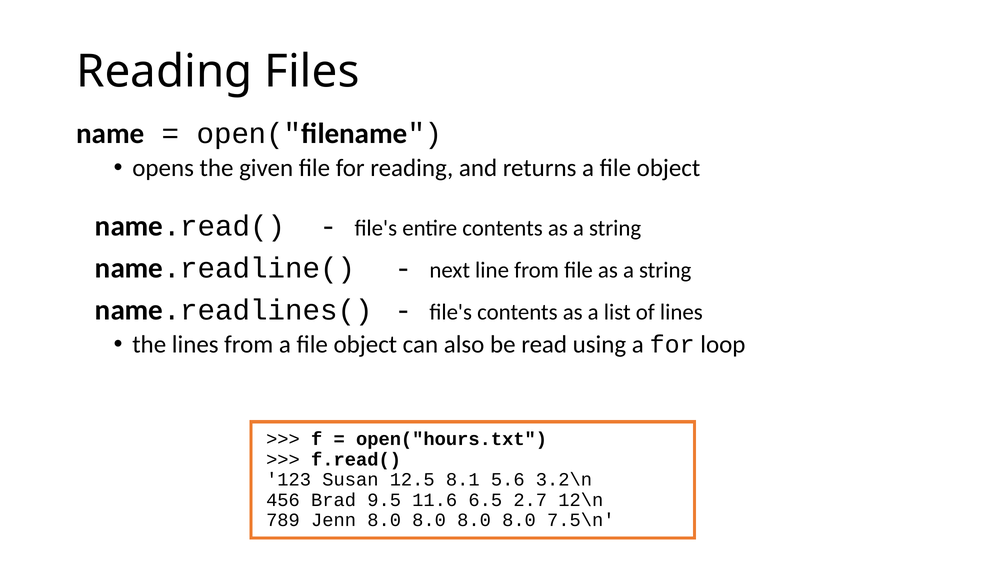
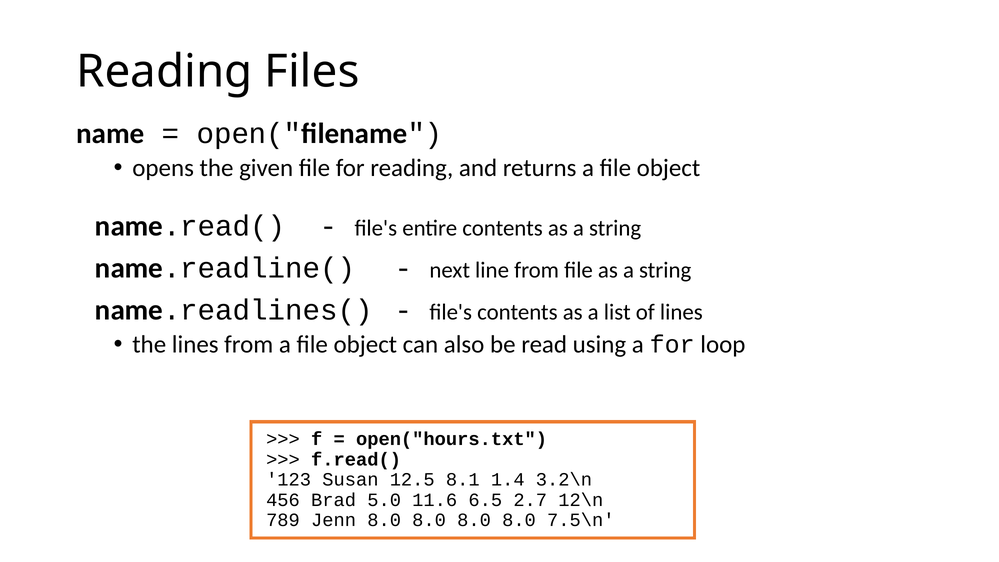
5.6: 5.6 -> 1.4
9.5: 9.5 -> 5.0
